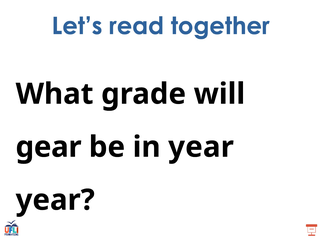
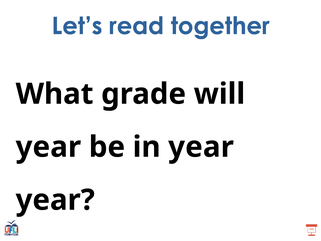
gear at (49, 147): gear -> year
